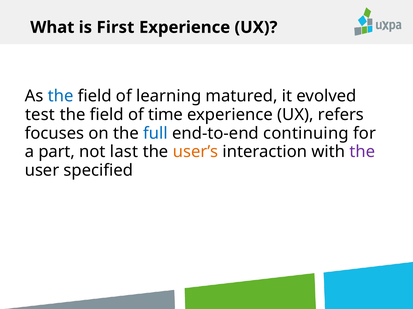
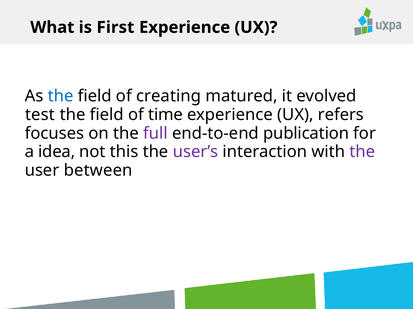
learning: learning -> creating
full colour: blue -> purple
continuing: continuing -> publication
part: part -> idea
last: last -> this
user’s colour: orange -> purple
specified: specified -> between
